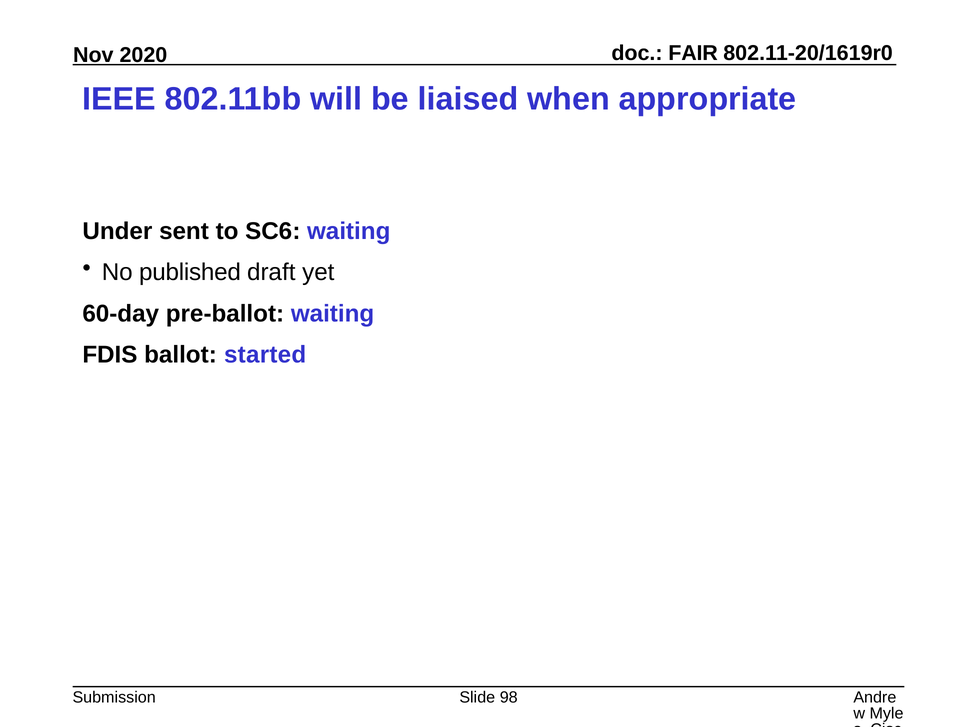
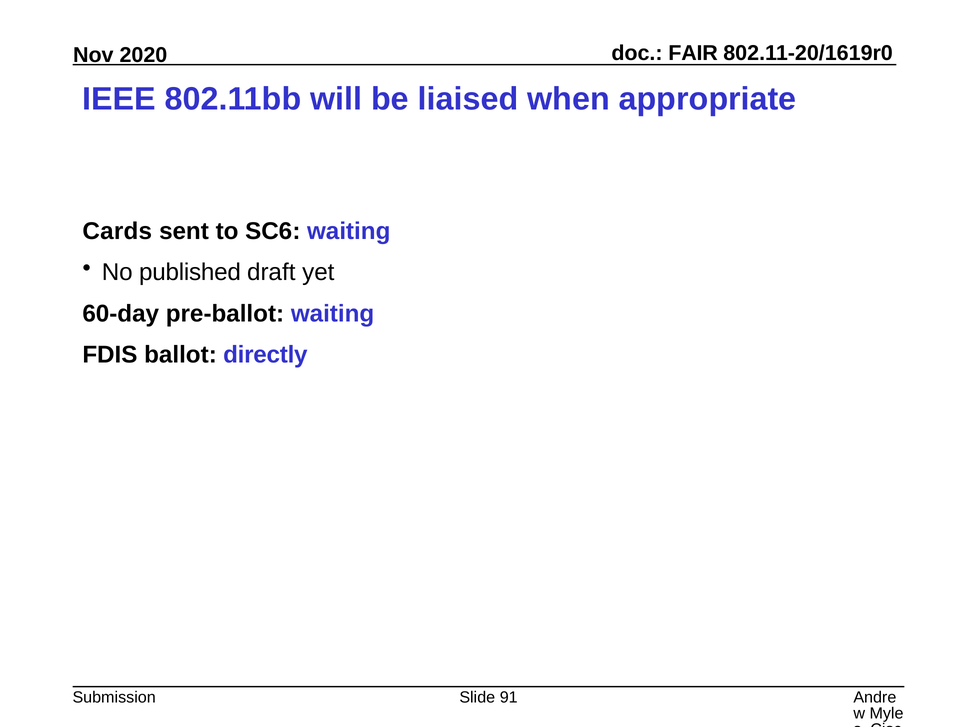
Under: Under -> Cards
started: started -> directly
98: 98 -> 91
